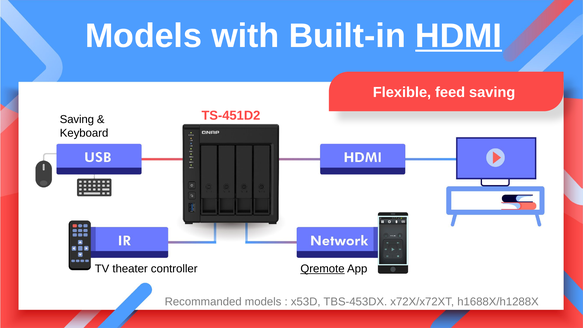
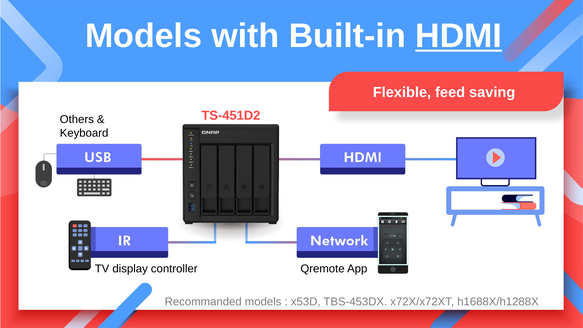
Saving at (77, 119): Saving -> Others
theater: theater -> display
Qremote underline: present -> none
